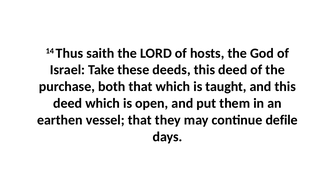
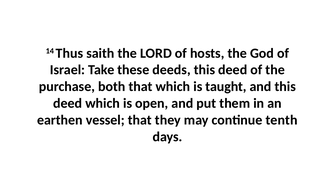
defile: defile -> tenth
